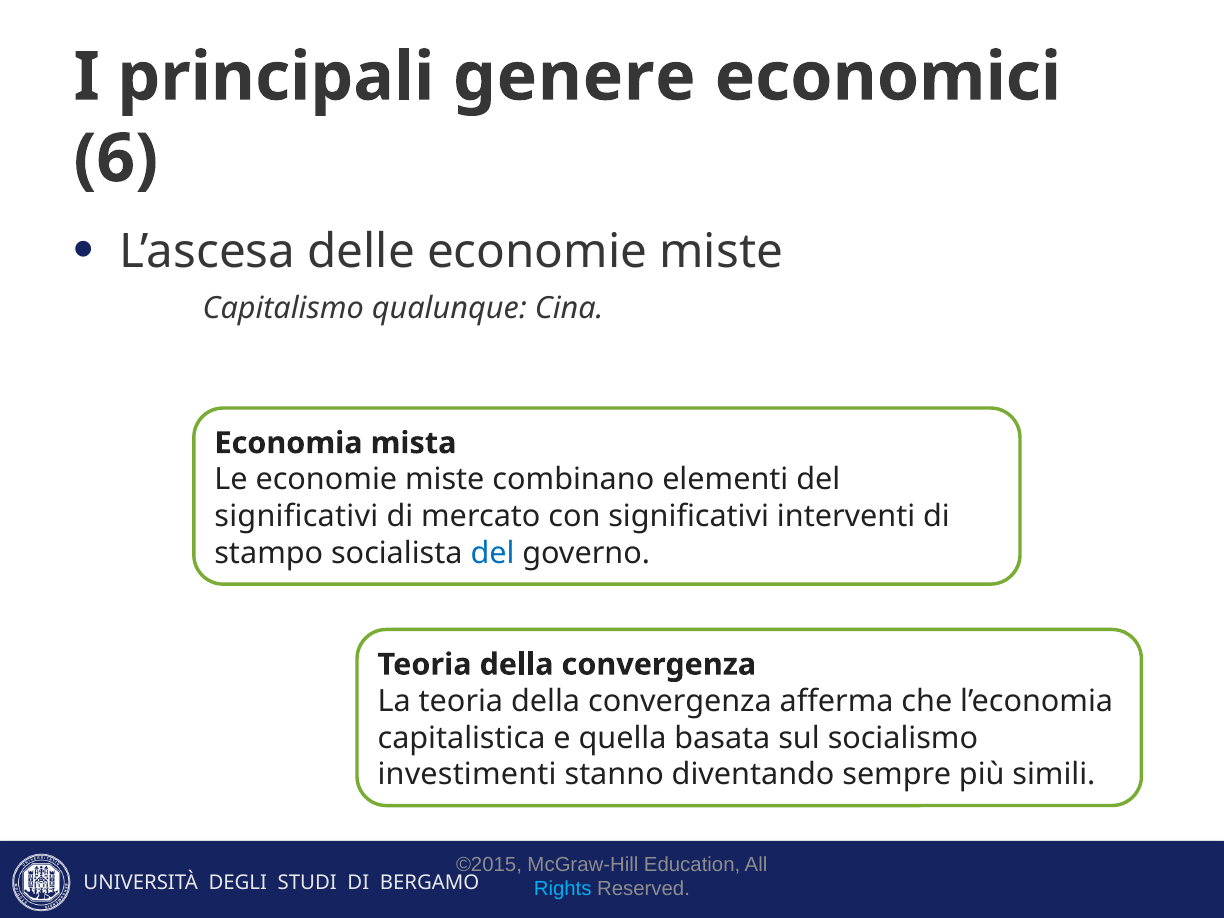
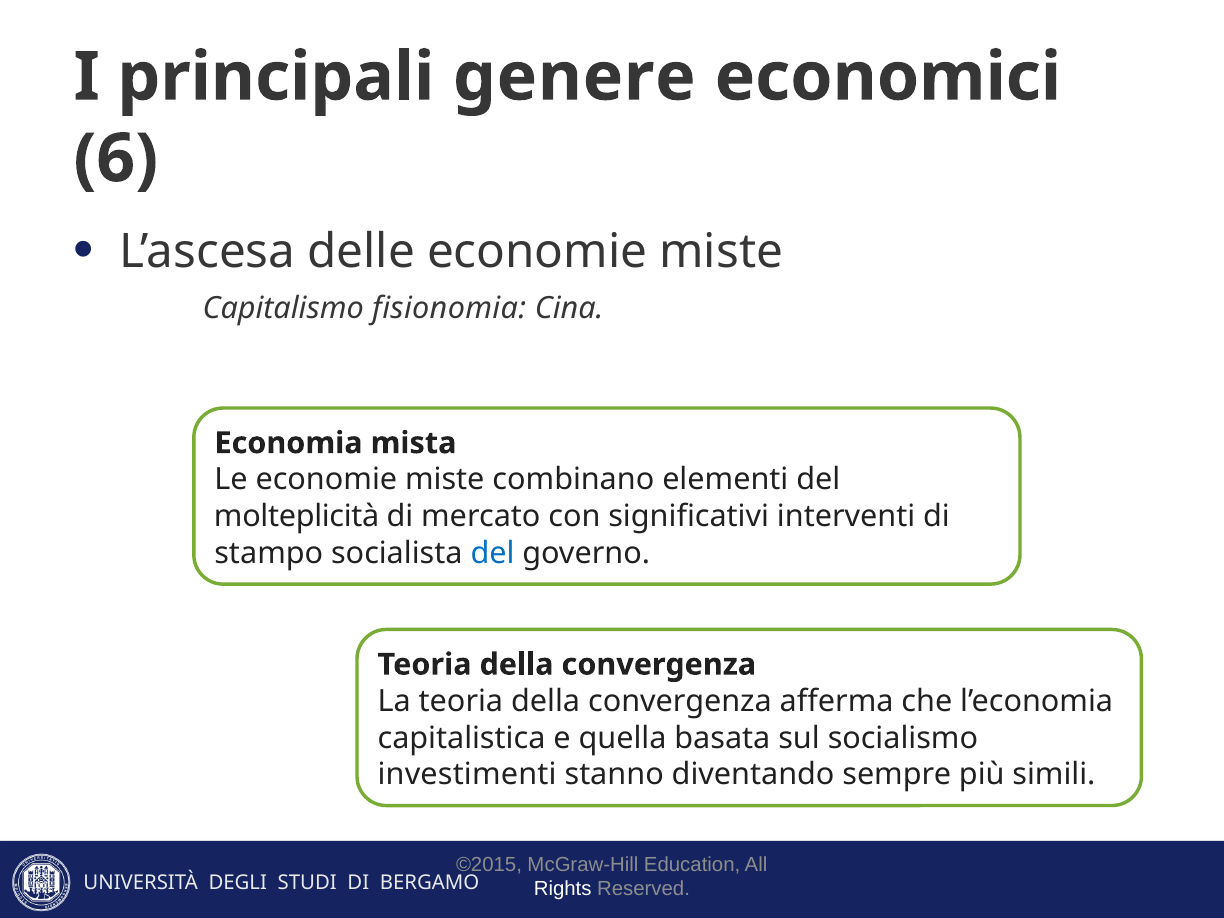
qualunque: qualunque -> fisionomia
significativi at (296, 517): significativi -> molteplicità
Rights colour: light blue -> white
